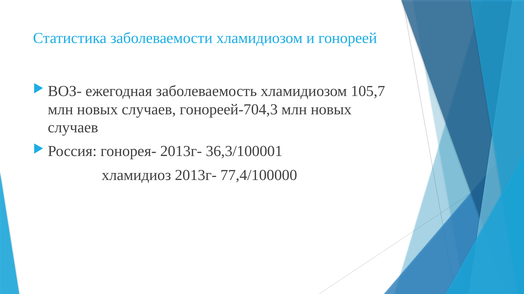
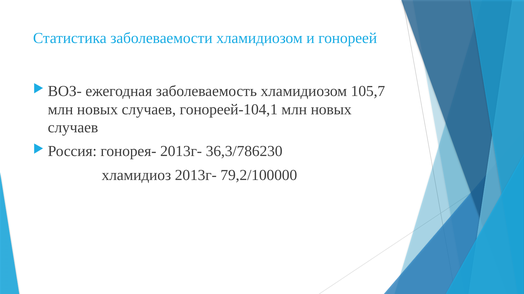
гонореей-704,3: гонореей-704,3 -> гонореей-104,1
36,3/100001: 36,3/100001 -> 36,3/786230
77,4/100000: 77,4/100000 -> 79,2/100000
